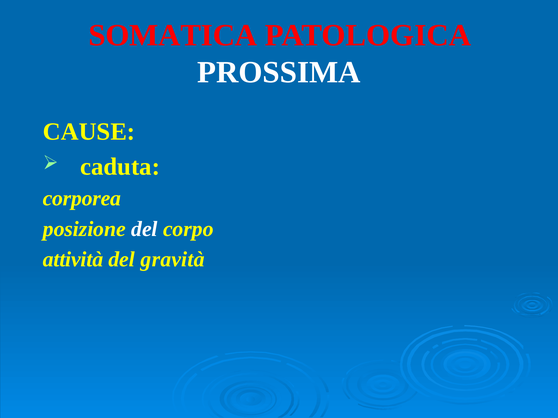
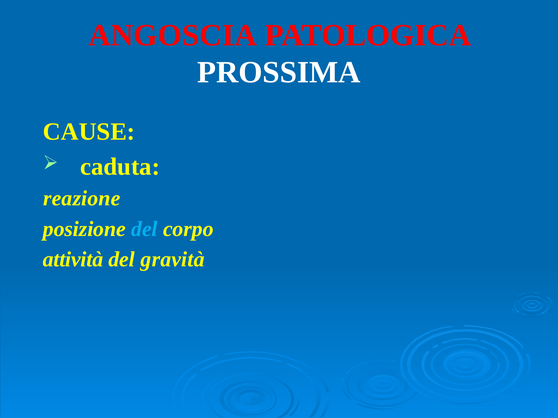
SOMATICA: SOMATICA -> ANGOSCIA
corporea: corporea -> reazione
del at (144, 229) colour: white -> light blue
